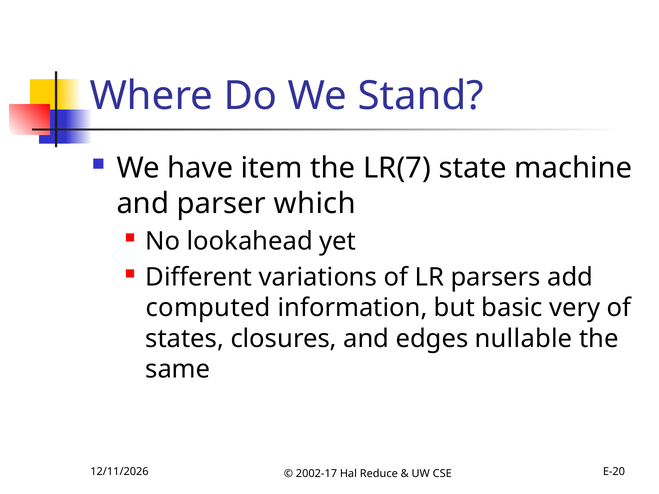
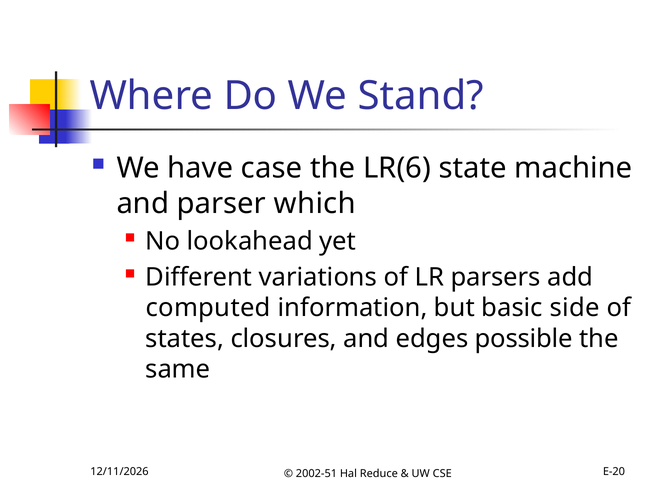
item: item -> case
LR(7: LR(7 -> LR(6
very: very -> side
nullable: nullable -> possible
2002-17: 2002-17 -> 2002-51
